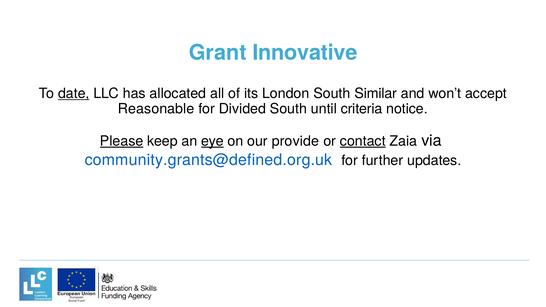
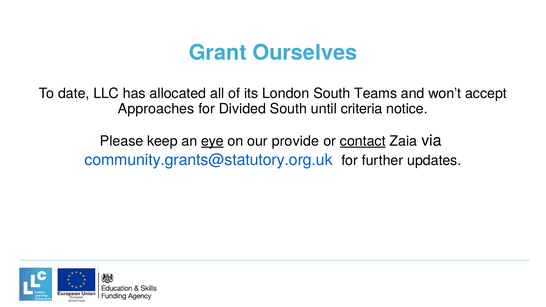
Innovative: Innovative -> Ourselves
date underline: present -> none
Similar: Similar -> Teams
Reasonable: Reasonable -> Approaches
Please underline: present -> none
community.grants@defined.org.uk: community.grants@defined.org.uk -> community.grants@statutory.org.uk
